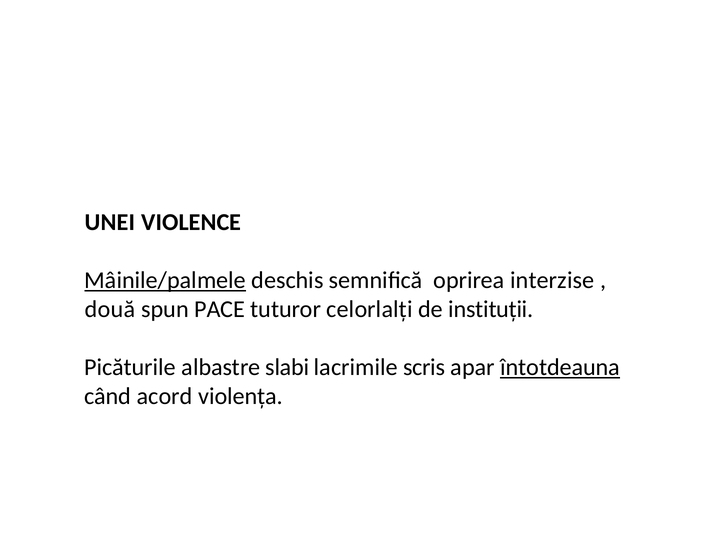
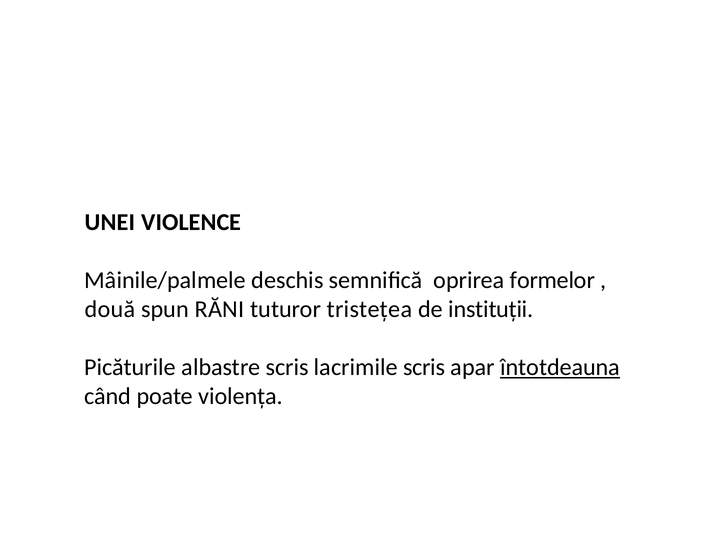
Mâinile/palmele underline: present -> none
interzise: interzise -> formelor
PACE: PACE -> RĂNI
celorlalți: celorlalți -> tristețea
albastre slabi: slabi -> scris
acord: acord -> poate
